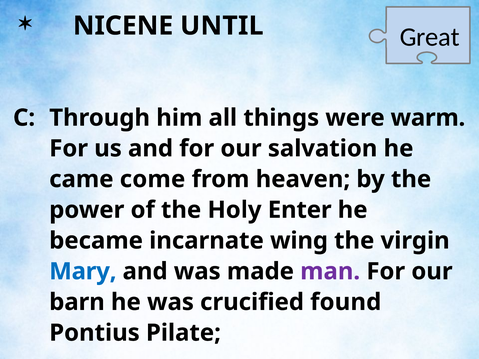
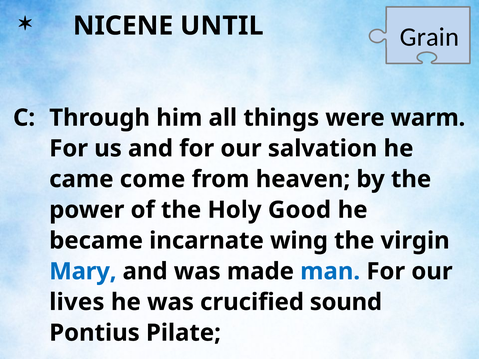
Great: Great -> Grain
Enter: Enter -> Good
man colour: purple -> blue
barn: barn -> lives
found: found -> sound
